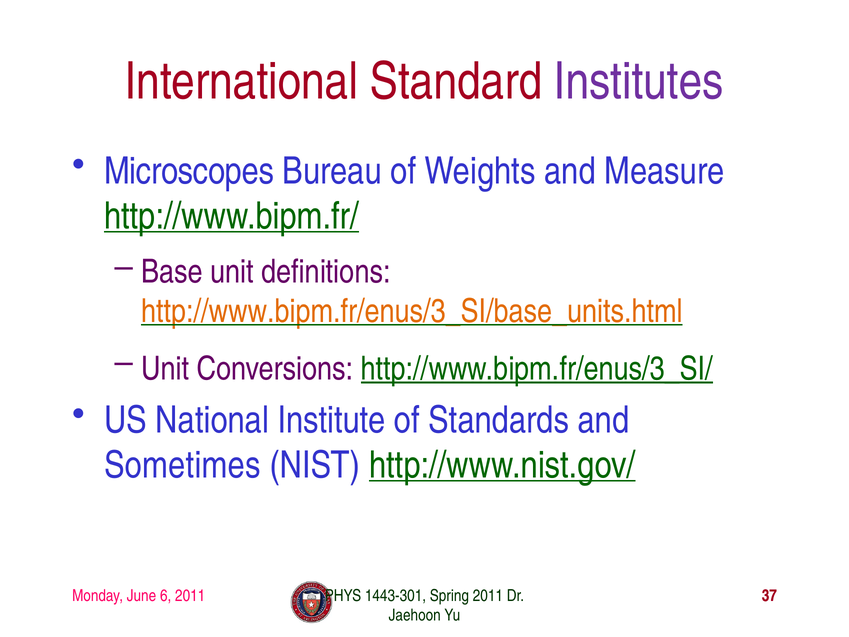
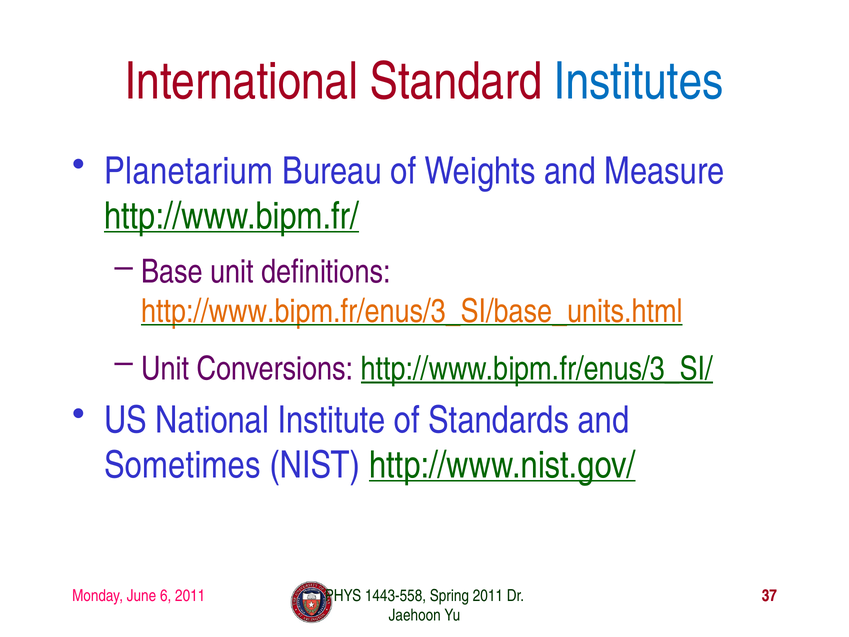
Institutes colour: purple -> blue
Microscopes: Microscopes -> Planetarium
1443-301: 1443-301 -> 1443-558
